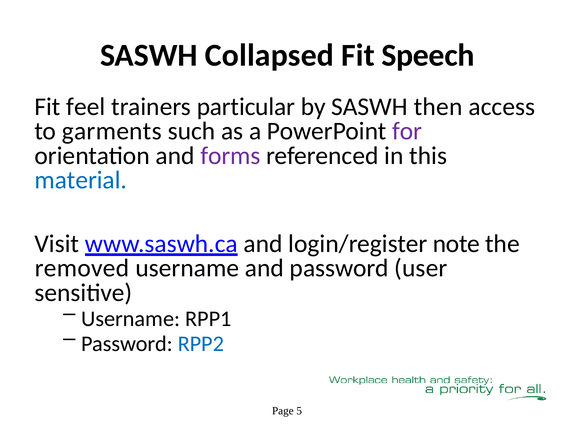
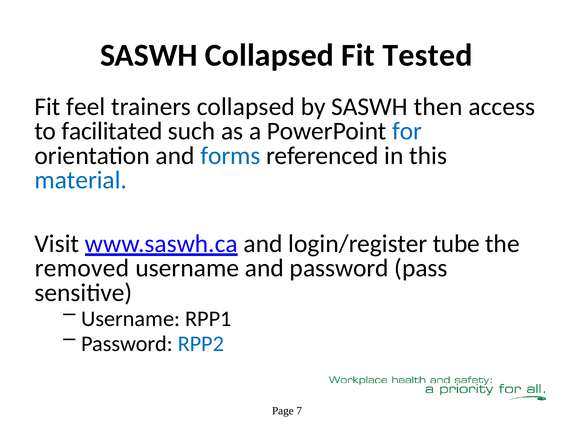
Speech: Speech -> Tested
trainers particular: particular -> collapsed
garments: garments -> facilitated
for colour: purple -> blue
forms colour: purple -> blue
note: note -> tube
user: user -> pass
5: 5 -> 7
